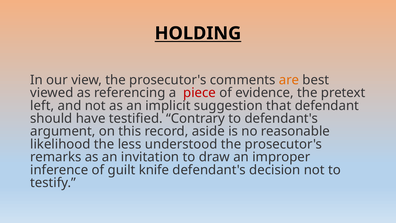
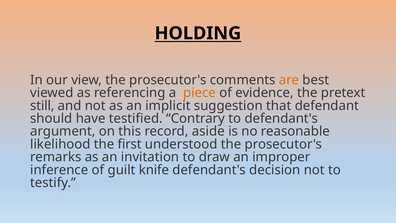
piece colour: red -> orange
left: left -> still
less: less -> first
